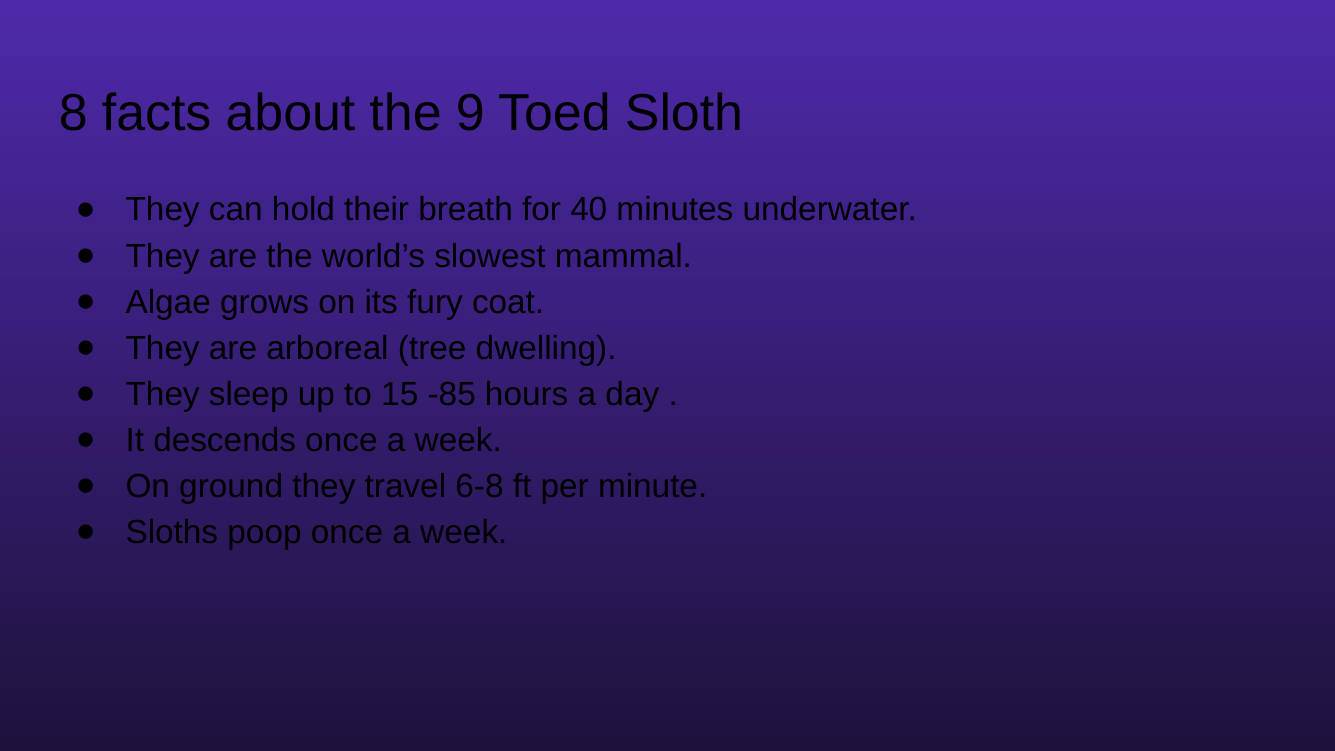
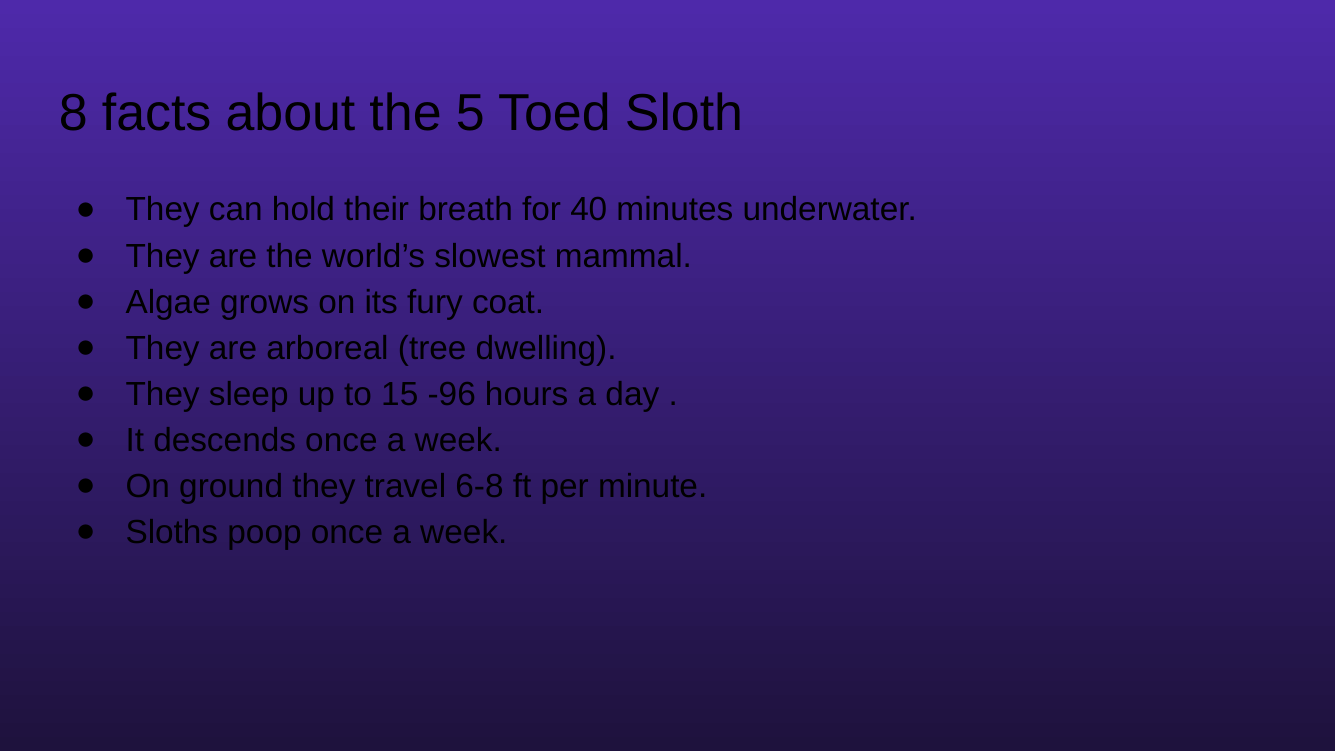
9: 9 -> 5
-85: -85 -> -96
